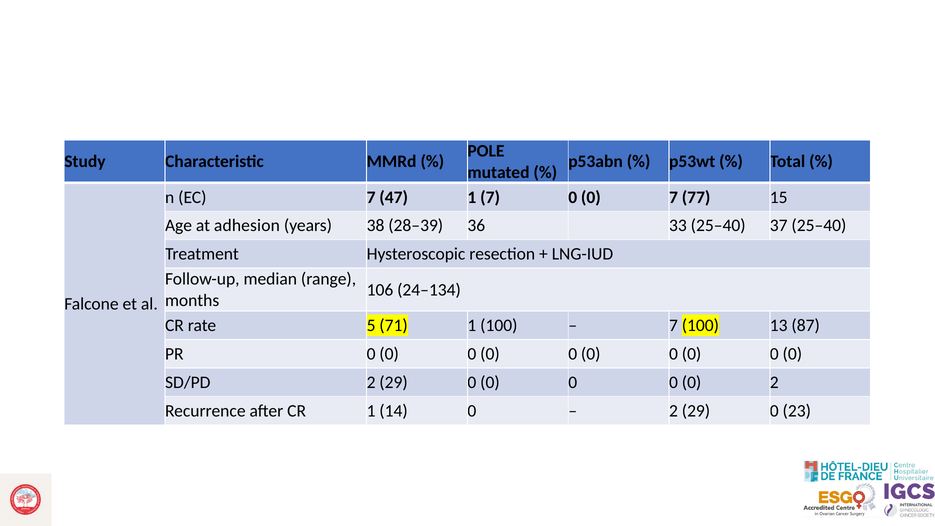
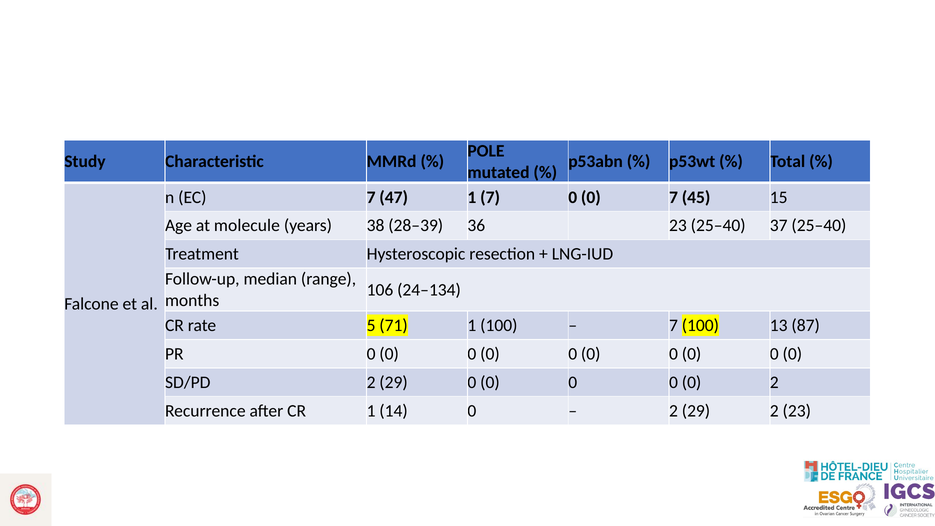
77: 77 -> 45
adhesion: adhesion -> molecule
36 33: 33 -> 23
0 at (774, 411): 0 -> 2
